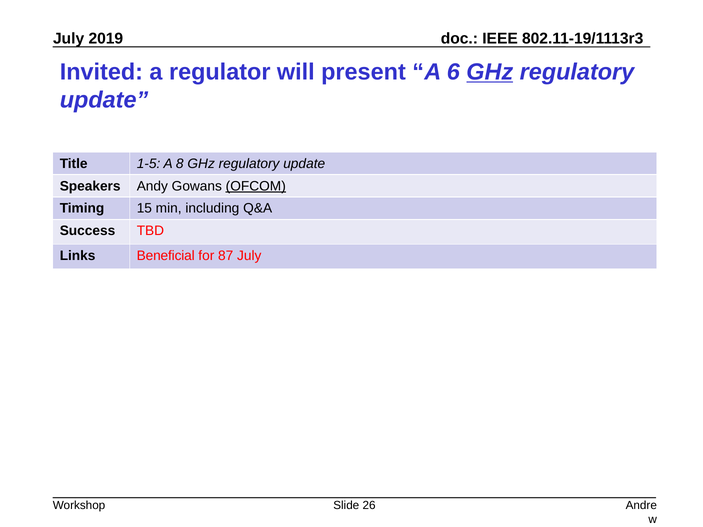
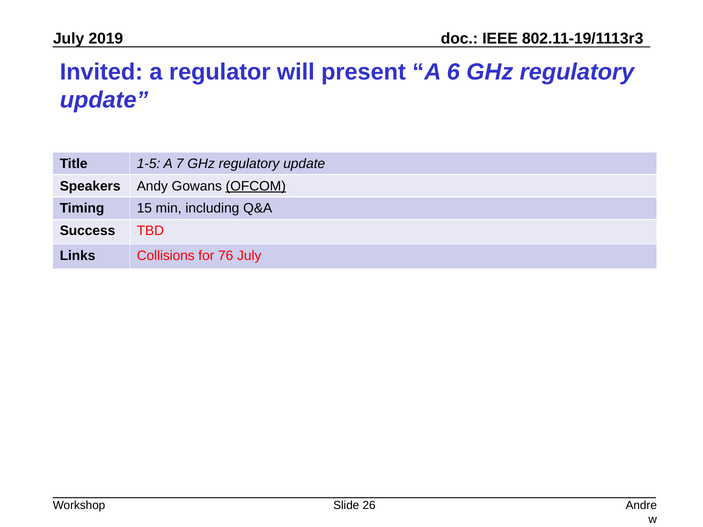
GHz at (490, 72) underline: present -> none
8: 8 -> 7
Beneficial: Beneficial -> Collisions
87: 87 -> 76
